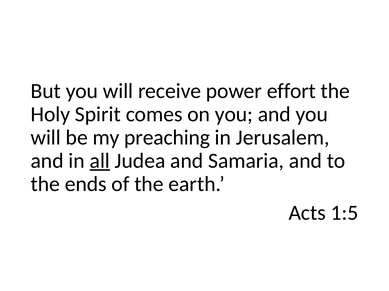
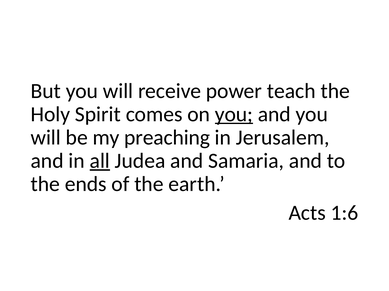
effort: effort -> teach
you at (234, 114) underline: none -> present
1:5: 1:5 -> 1:6
